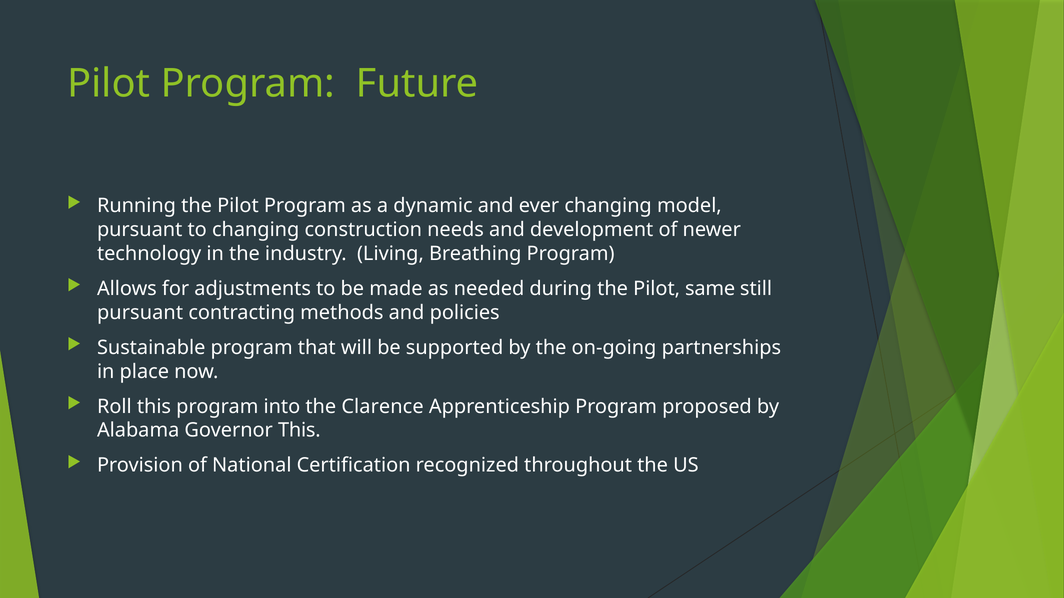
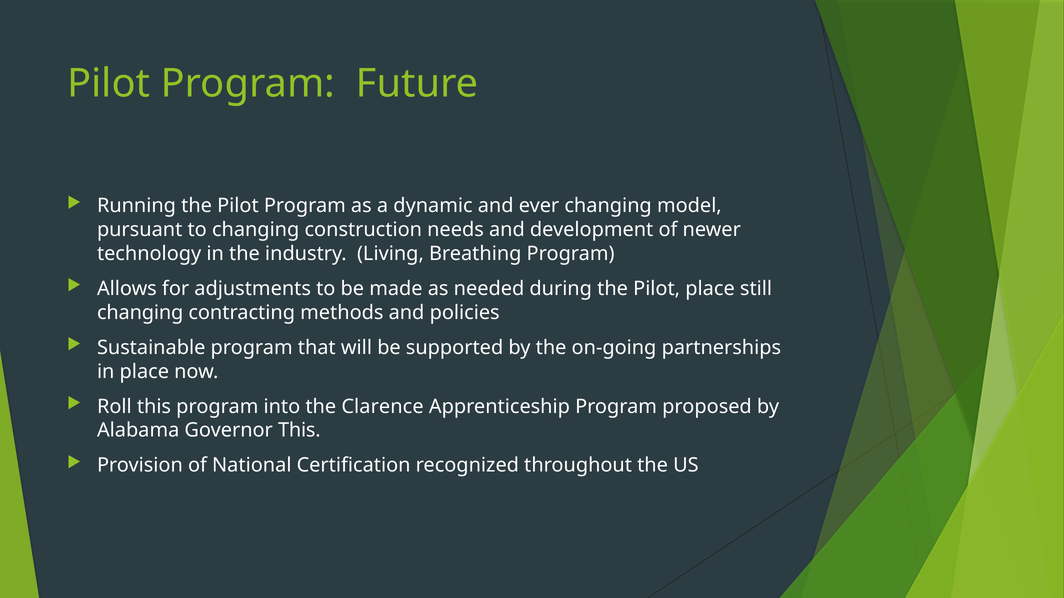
Pilot same: same -> place
pursuant at (140, 313): pursuant -> changing
